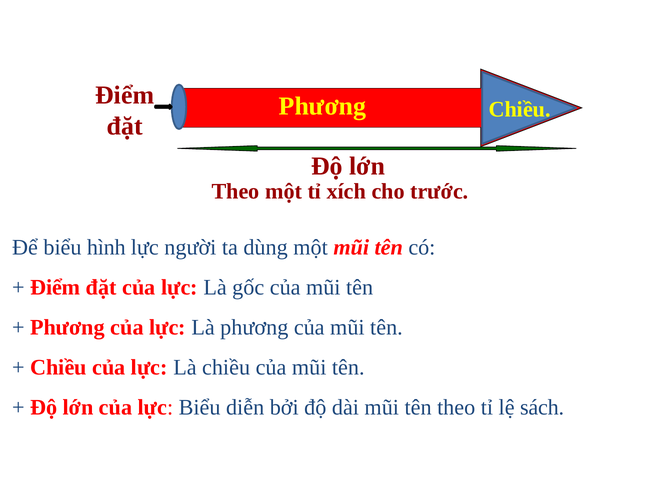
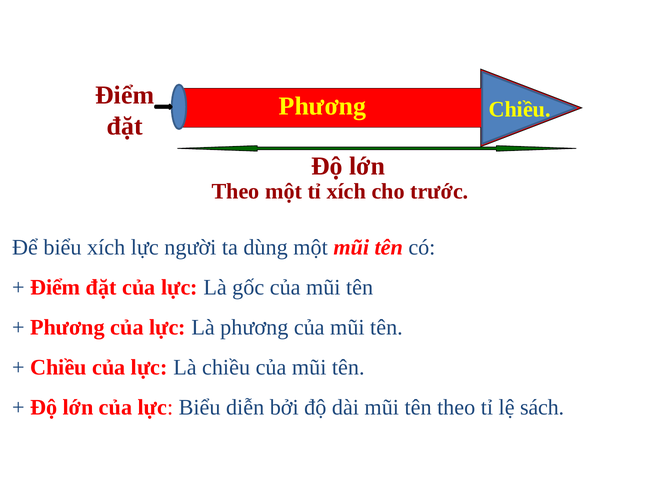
biểu hình: hình -> xích
